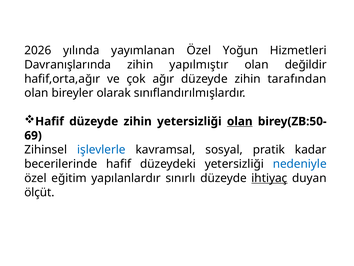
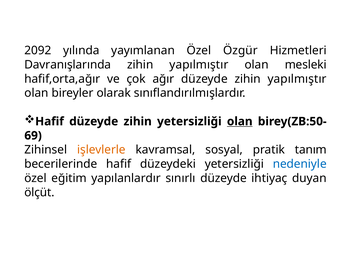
2026: 2026 -> 2092
Yoğun: Yoğun -> Özgür
değildir: değildir -> mesleki
düzeyde zihin tarafından: tarafından -> yapılmıştır
işlevlerle colour: blue -> orange
kadar: kadar -> tanım
ihtiyaç underline: present -> none
